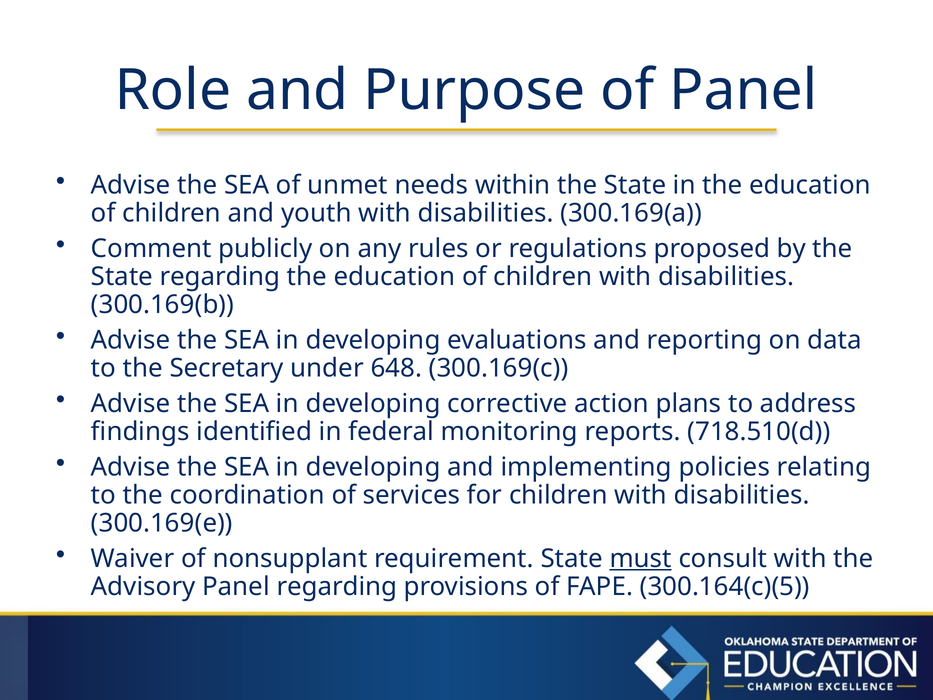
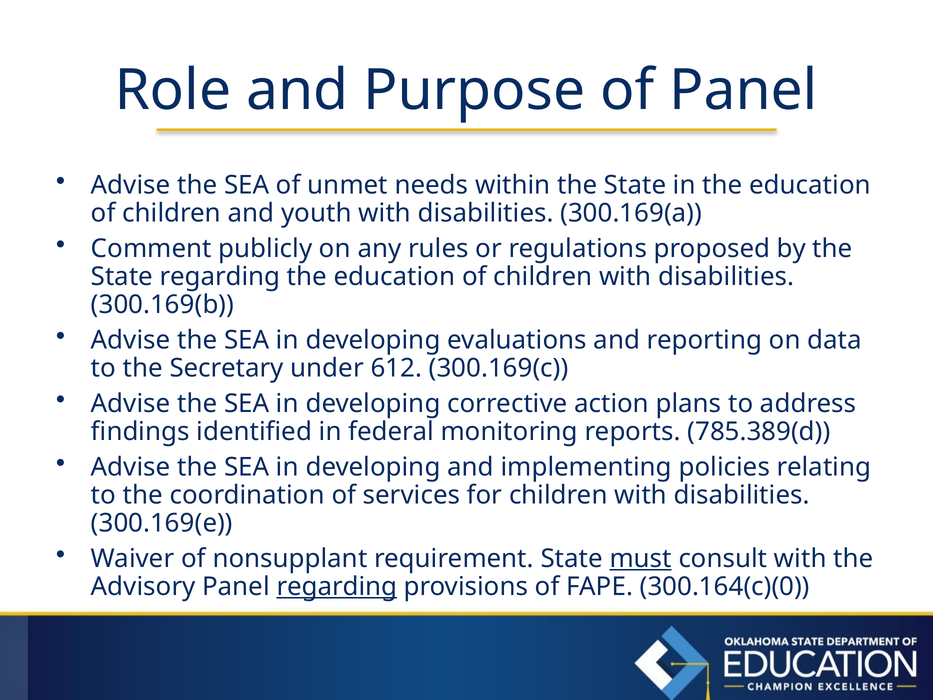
648: 648 -> 612
718.510(d: 718.510(d -> 785.389(d
regarding at (337, 586) underline: none -> present
300.164(c)(5: 300.164(c)(5 -> 300.164(c)(0
